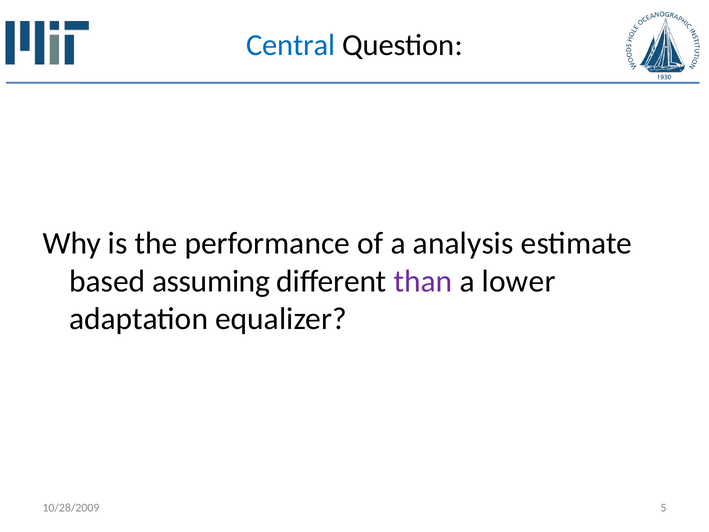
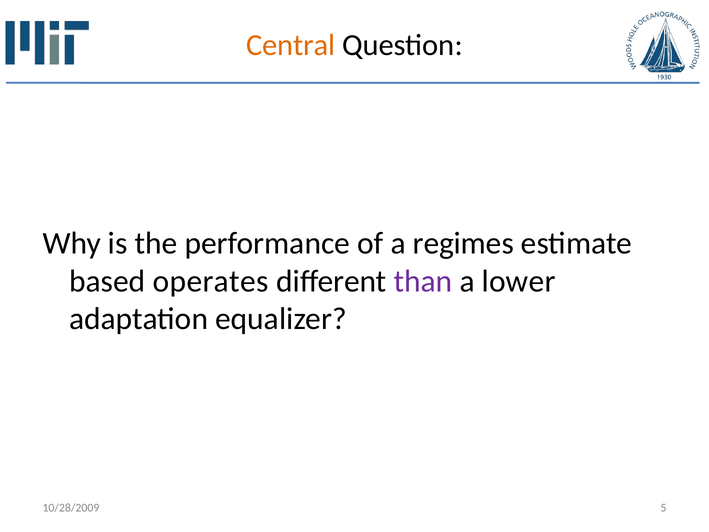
Central colour: blue -> orange
analysis: analysis -> regimes
assuming: assuming -> operates
